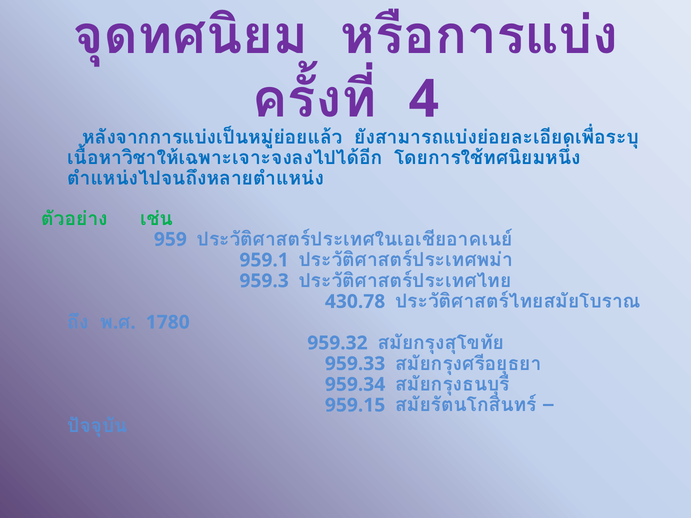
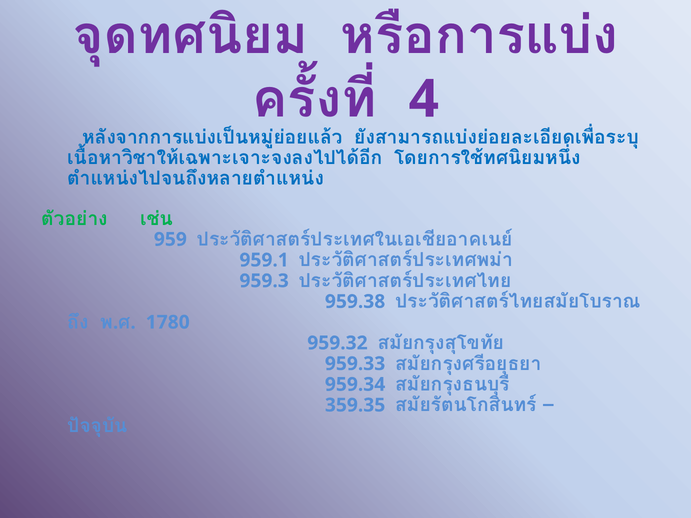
430.78: 430.78 -> 959.38
959.15: 959.15 -> 359.35
